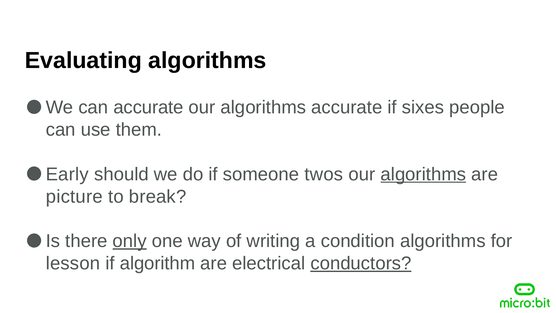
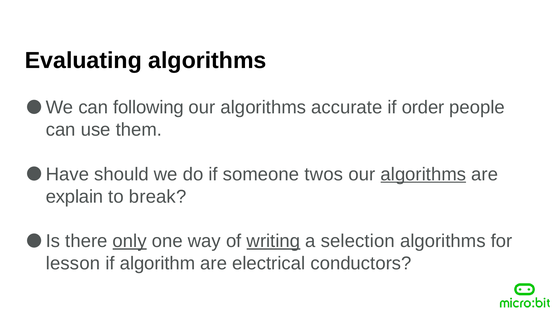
can accurate: accurate -> following
sixes: sixes -> order
Early: Early -> Have
picture: picture -> explain
writing underline: none -> present
condition: condition -> selection
conductors underline: present -> none
